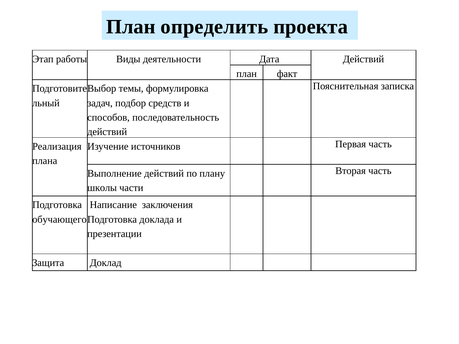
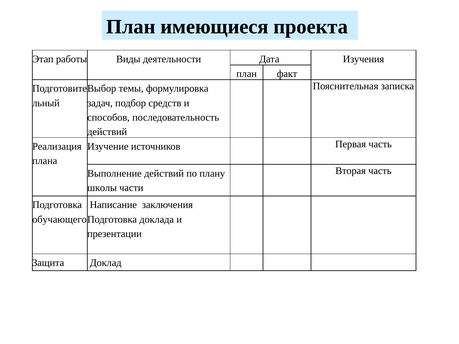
определить: определить -> имеющиеся
Дата Действий: Действий -> Изучения
